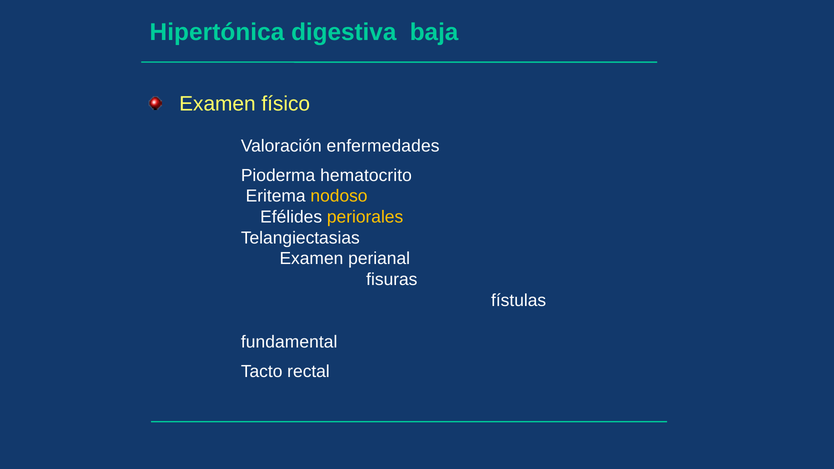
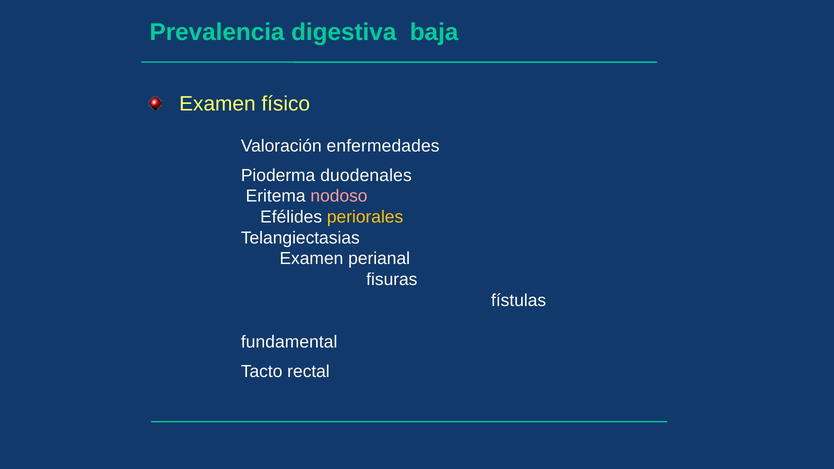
Hipertónica: Hipertónica -> Prevalencia
hematocrito: hematocrito -> duodenales
nodoso colour: yellow -> pink
